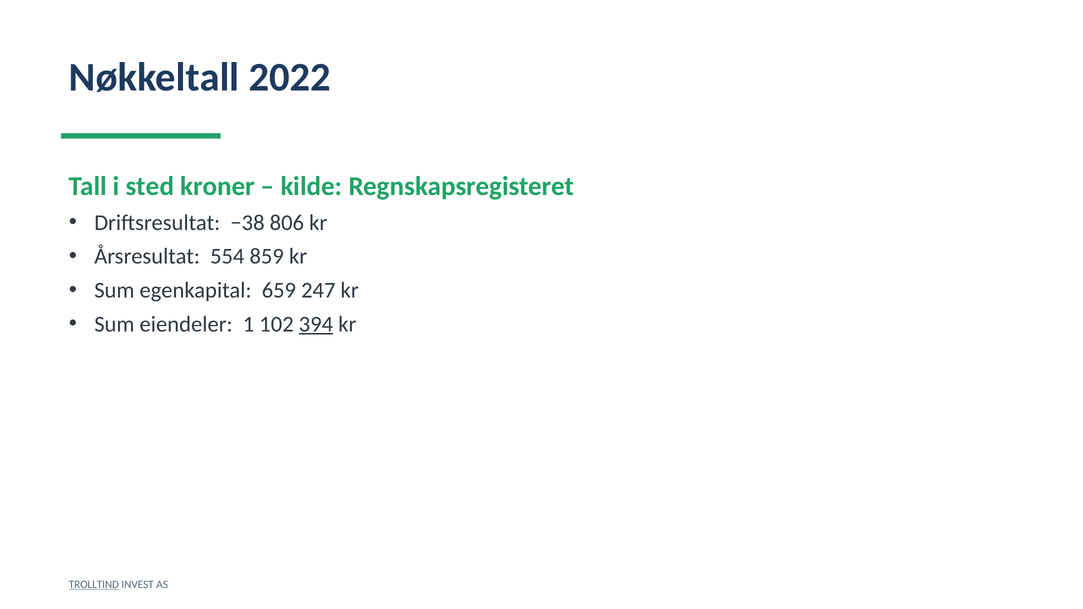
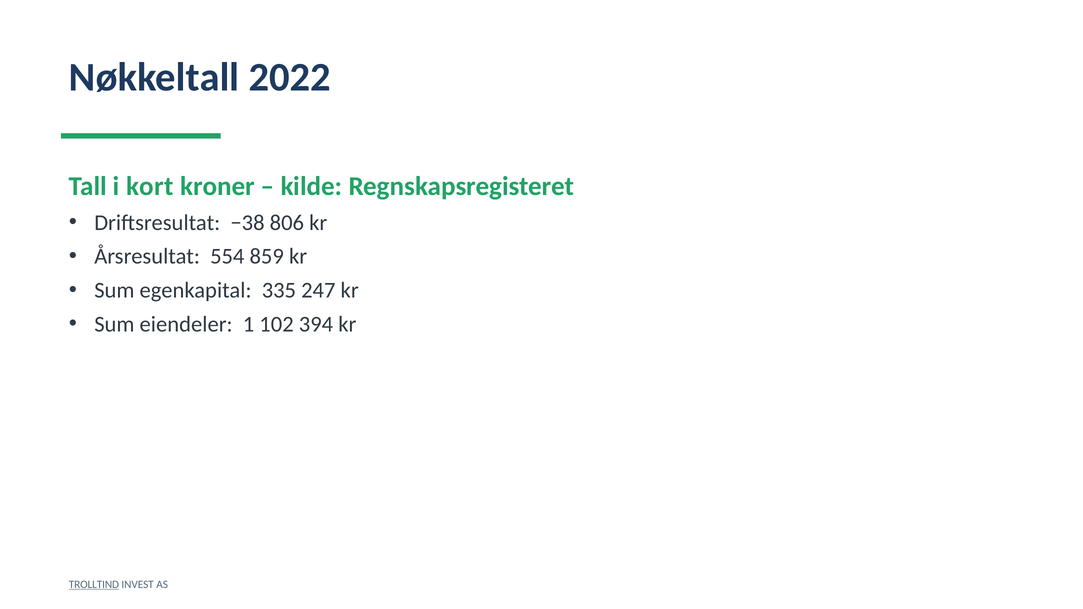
sted: sted -> kort
659: 659 -> 335
394 underline: present -> none
